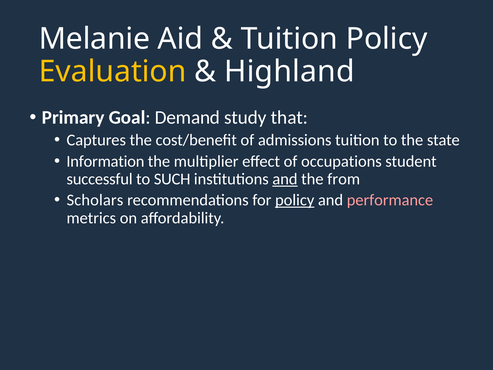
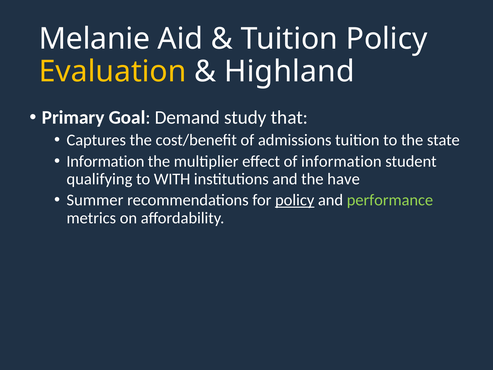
of occupations: occupations -> information
successful: successful -> qualifying
SUCH: SUCH -> WITH
and at (285, 179) underline: present -> none
from: from -> have
Scholars: Scholars -> Summer
performance colour: pink -> light green
